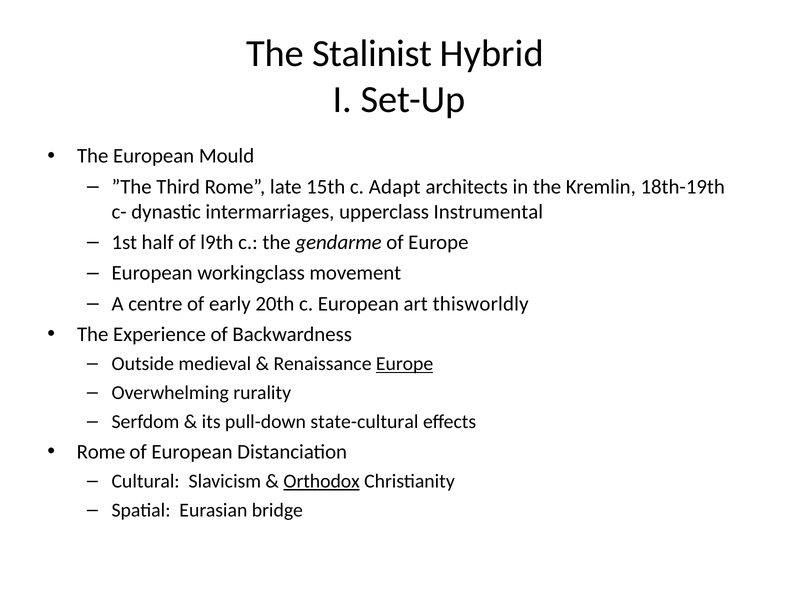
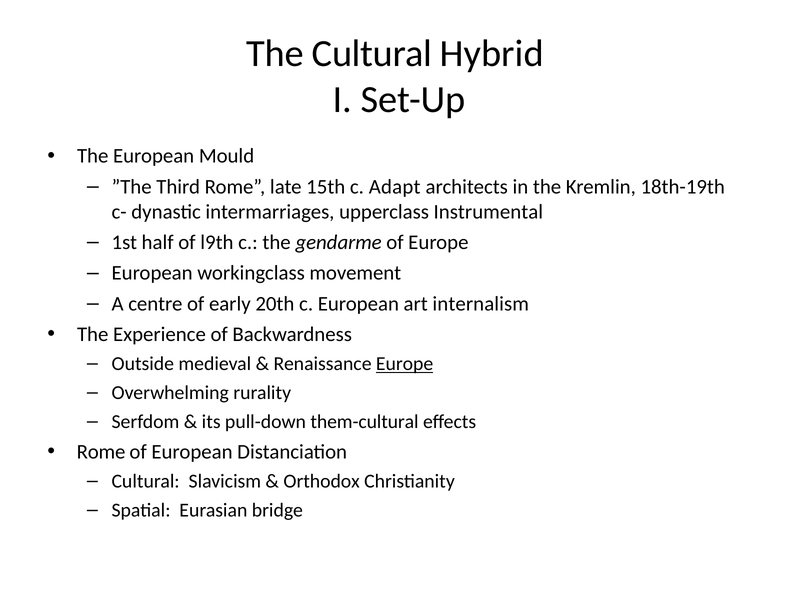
The Stalinist: Stalinist -> Cultural
thisworldly: thisworldly -> internalism
state-cultural: state-cultural -> them-cultural
Orthodox underline: present -> none
